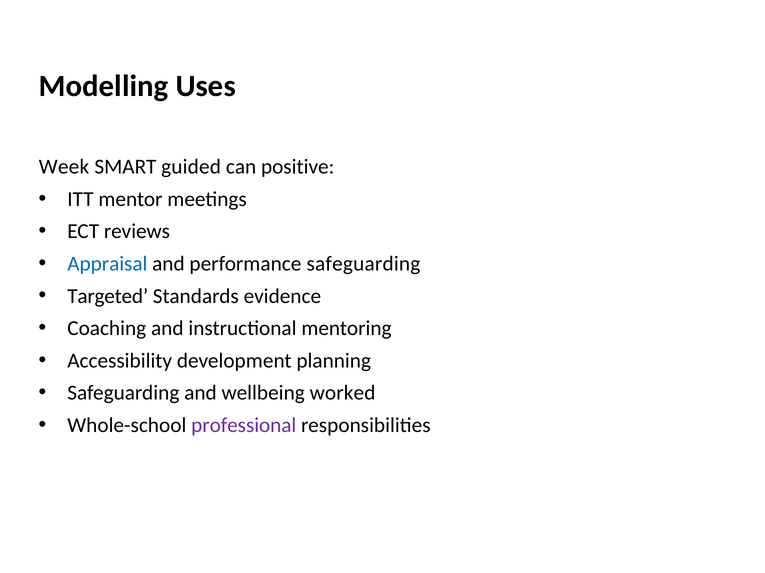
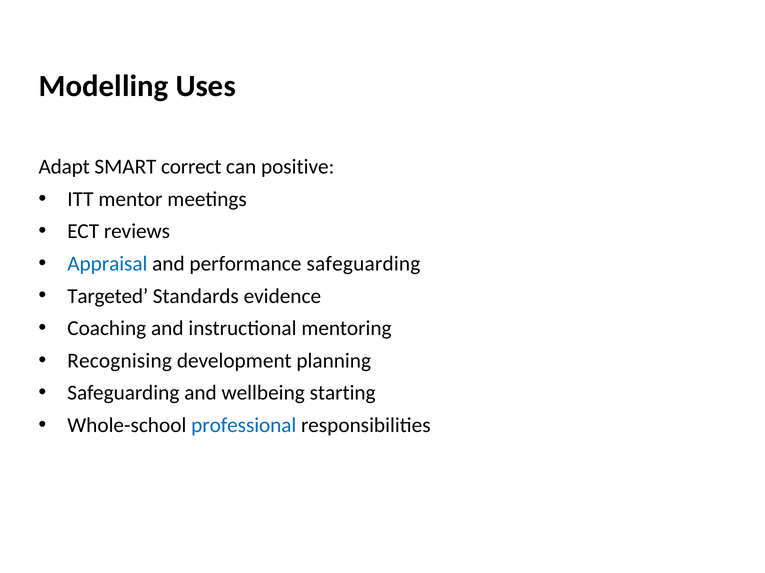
Week: Week -> Adapt
guided: guided -> correct
Accessibility: Accessibility -> Recognising
worked: worked -> starting
professional colour: purple -> blue
